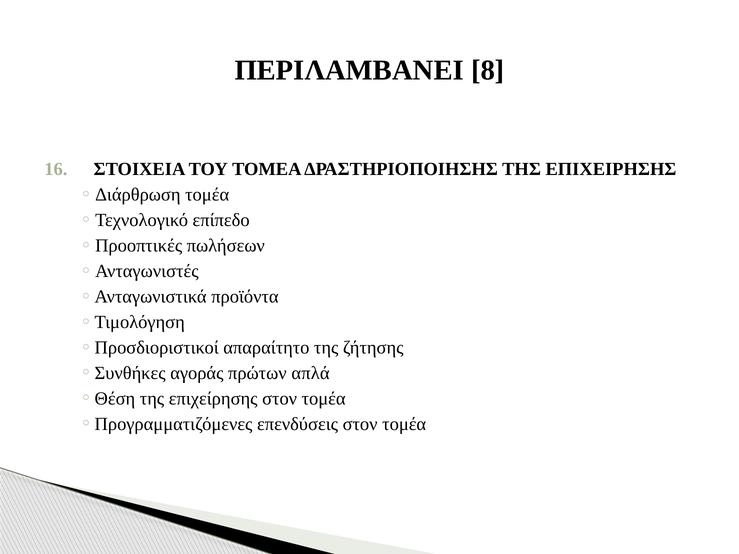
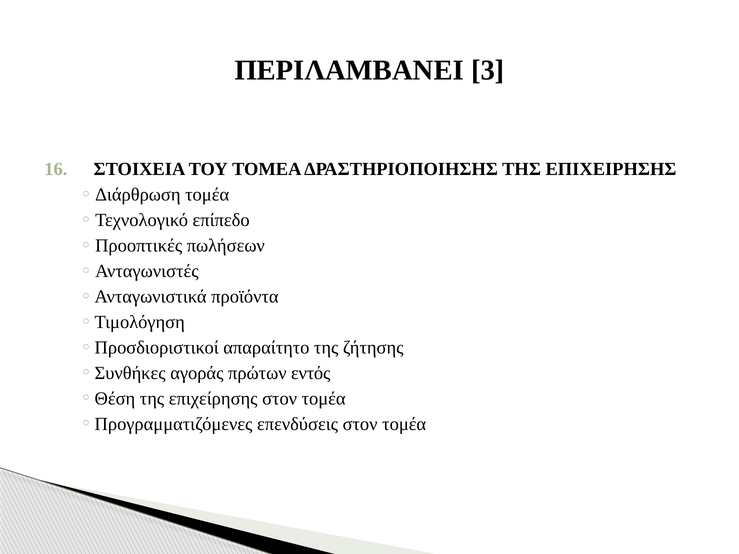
8: 8 -> 3
απλά: απλά -> εντός
